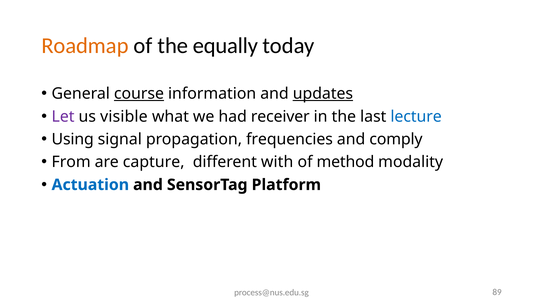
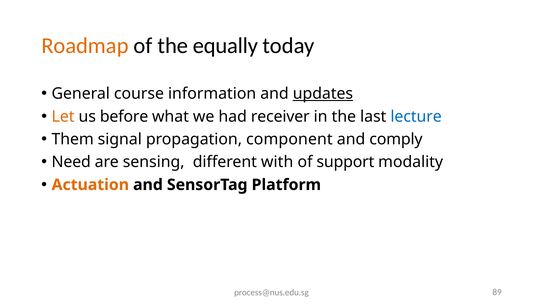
course underline: present -> none
Let colour: purple -> orange
visible: visible -> before
Using: Using -> Them
frequencies: frequencies -> component
From: From -> Need
capture: capture -> sensing
method: method -> support
Actuation colour: blue -> orange
